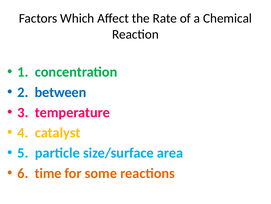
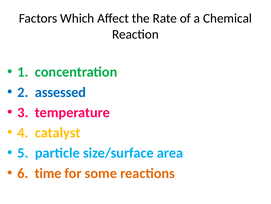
between: between -> assessed
